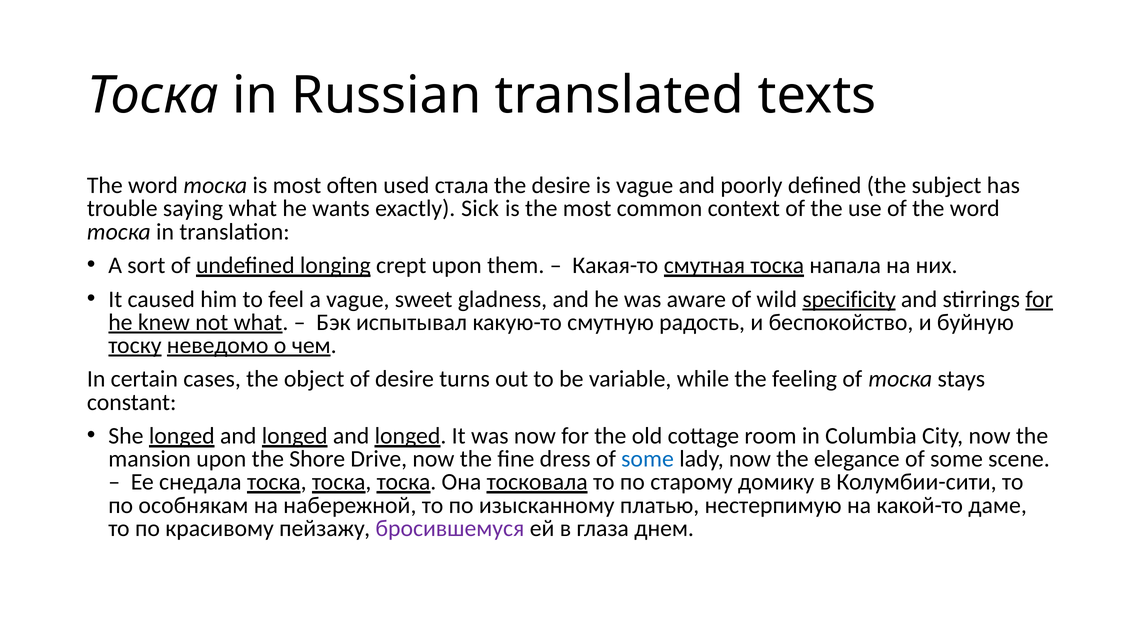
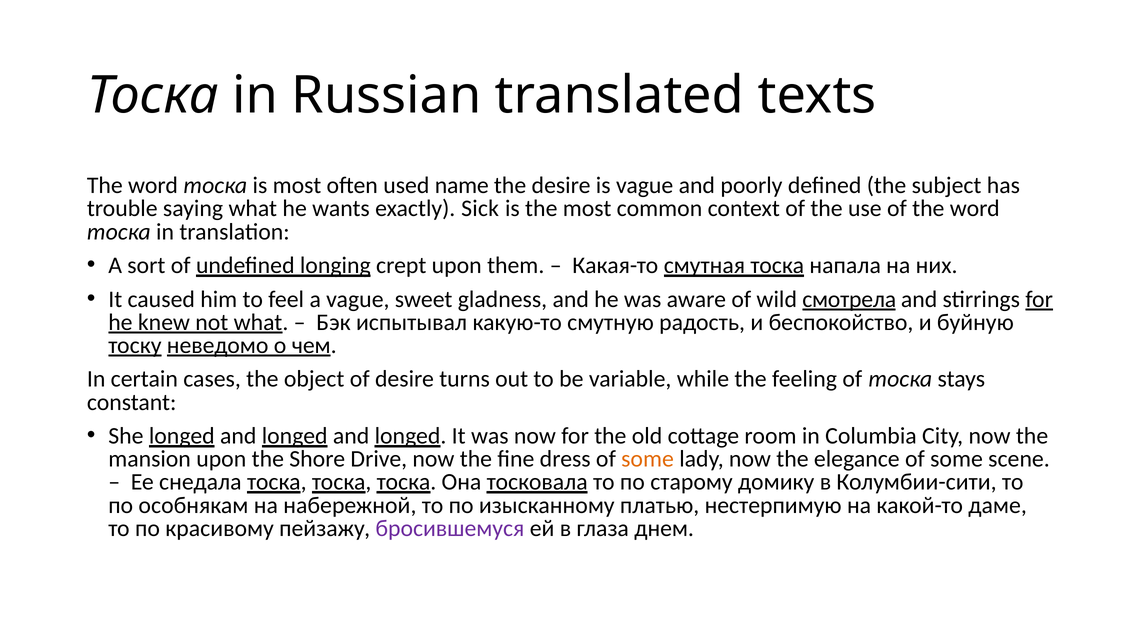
стала: стала -> name
specificity: specificity -> смотрела
some at (648, 459) colour: blue -> orange
